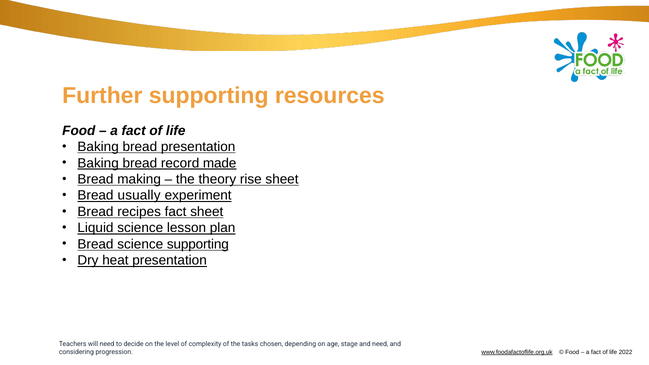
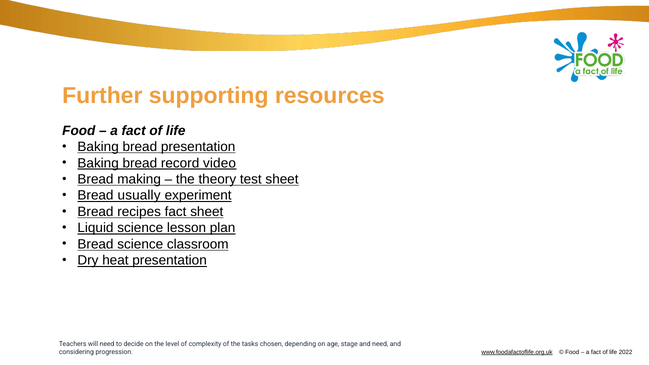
made: made -> video
rise: rise -> test
science supporting: supporting -> classroom
